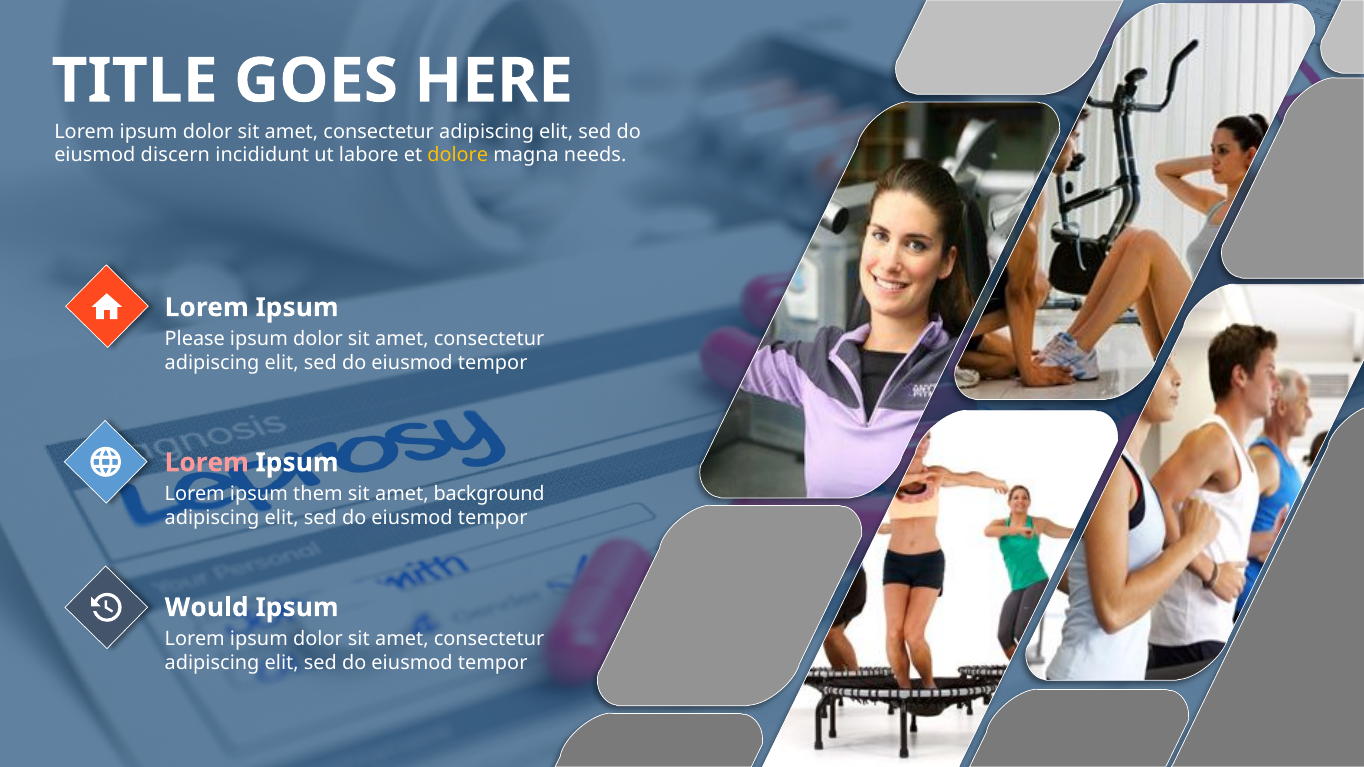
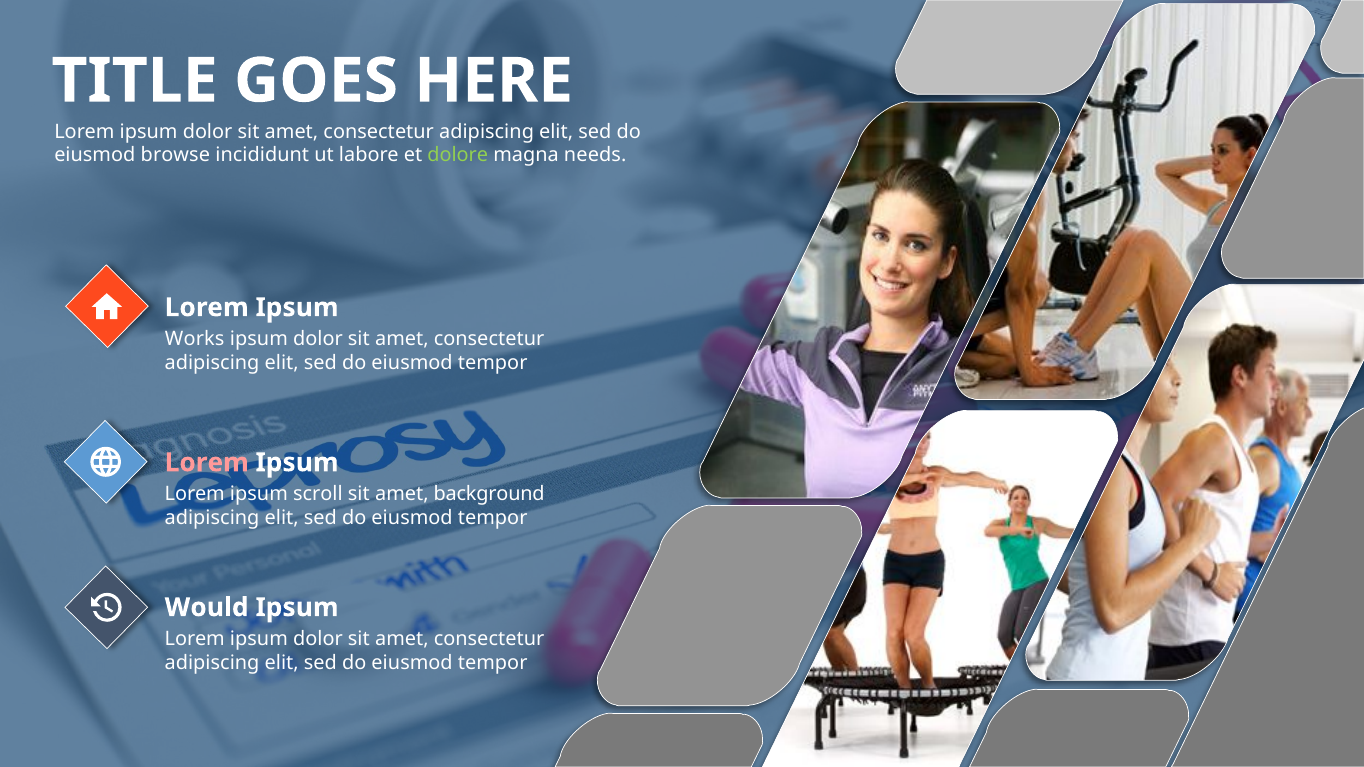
discern: discern -> browse
dolore colour: yellow -> light green
Please: Please -> Works
them: them -> scroll
